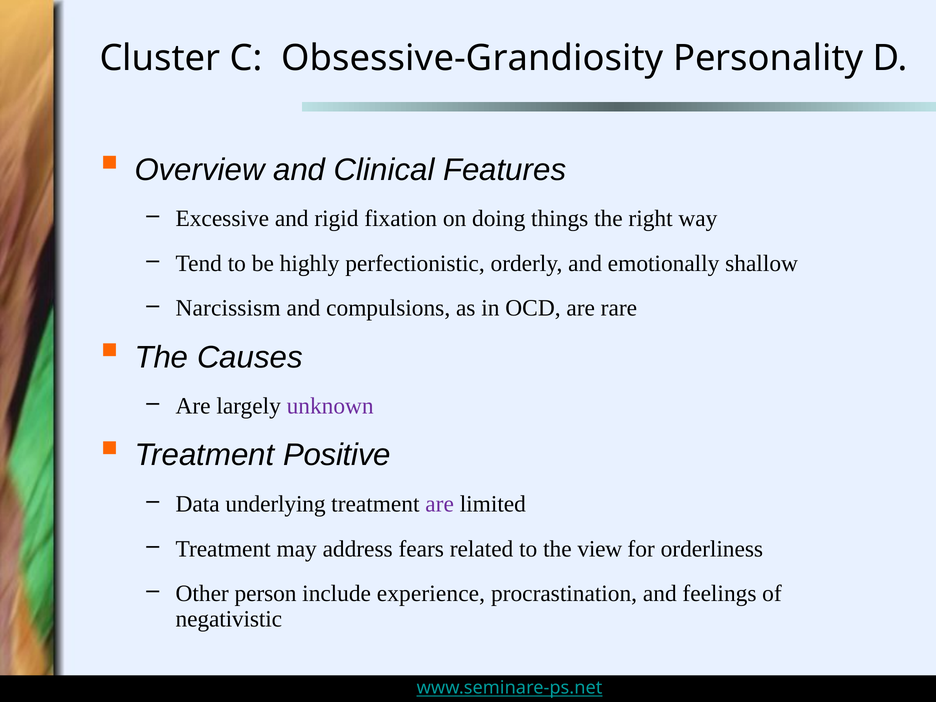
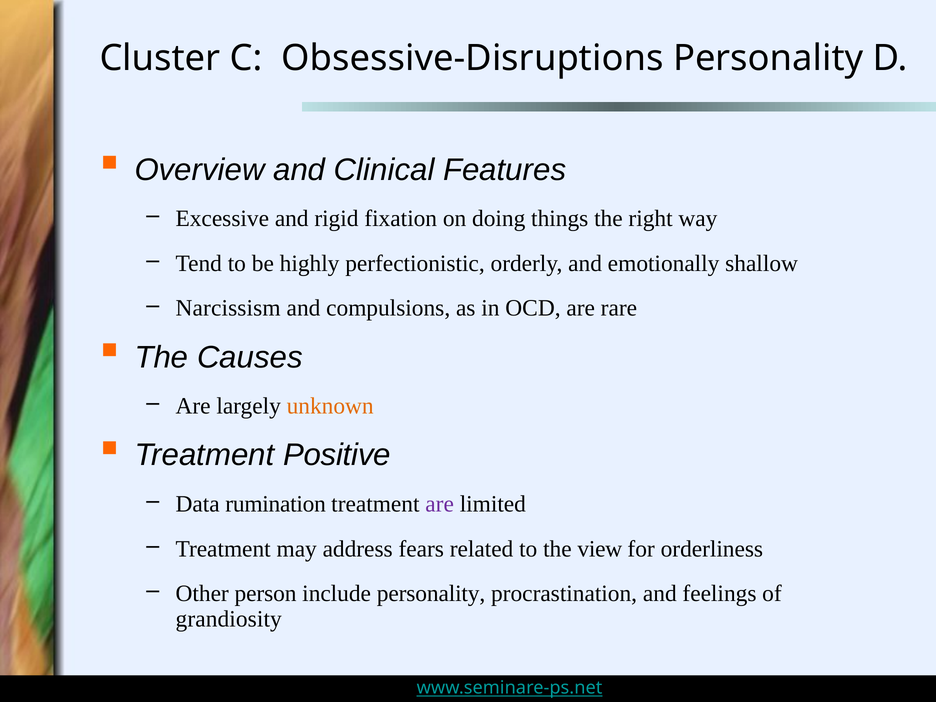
Obsessive-Grandiosity: Obsessive-Grandiosity -> Obsessive-Disruptions
unknown colour: purple -> orange
underlying: underlying -> rumination
include experience: experience -> personality
negativistic: negativistic -> grandiosity
